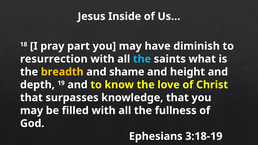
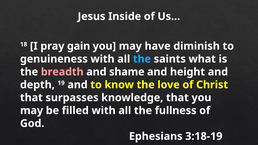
part: part -> gain
resurrection: resurrection -> genuineness
breadth colour: yellow -> pink
